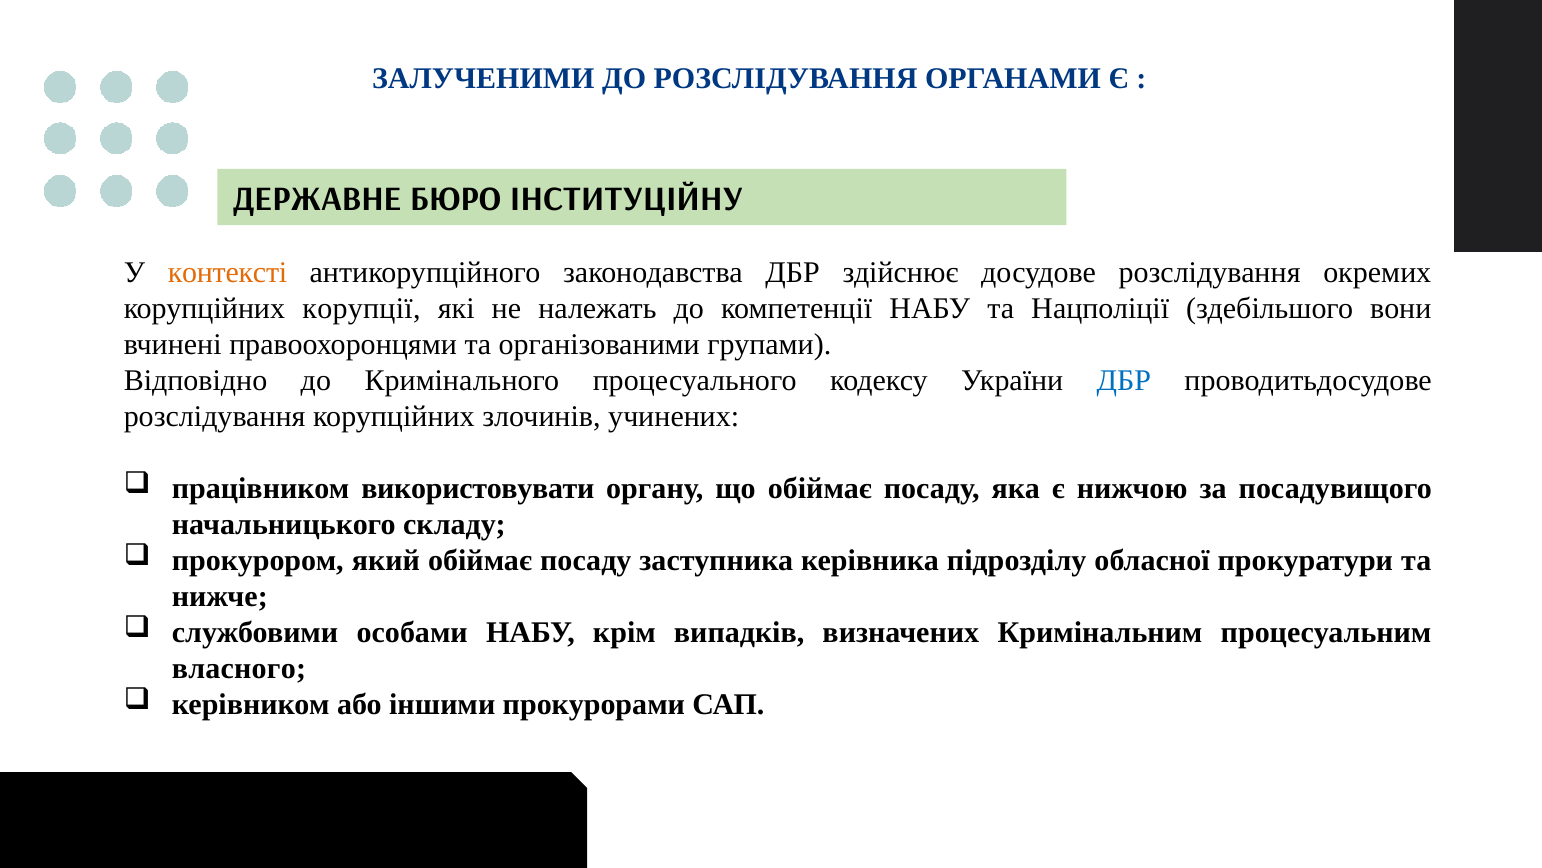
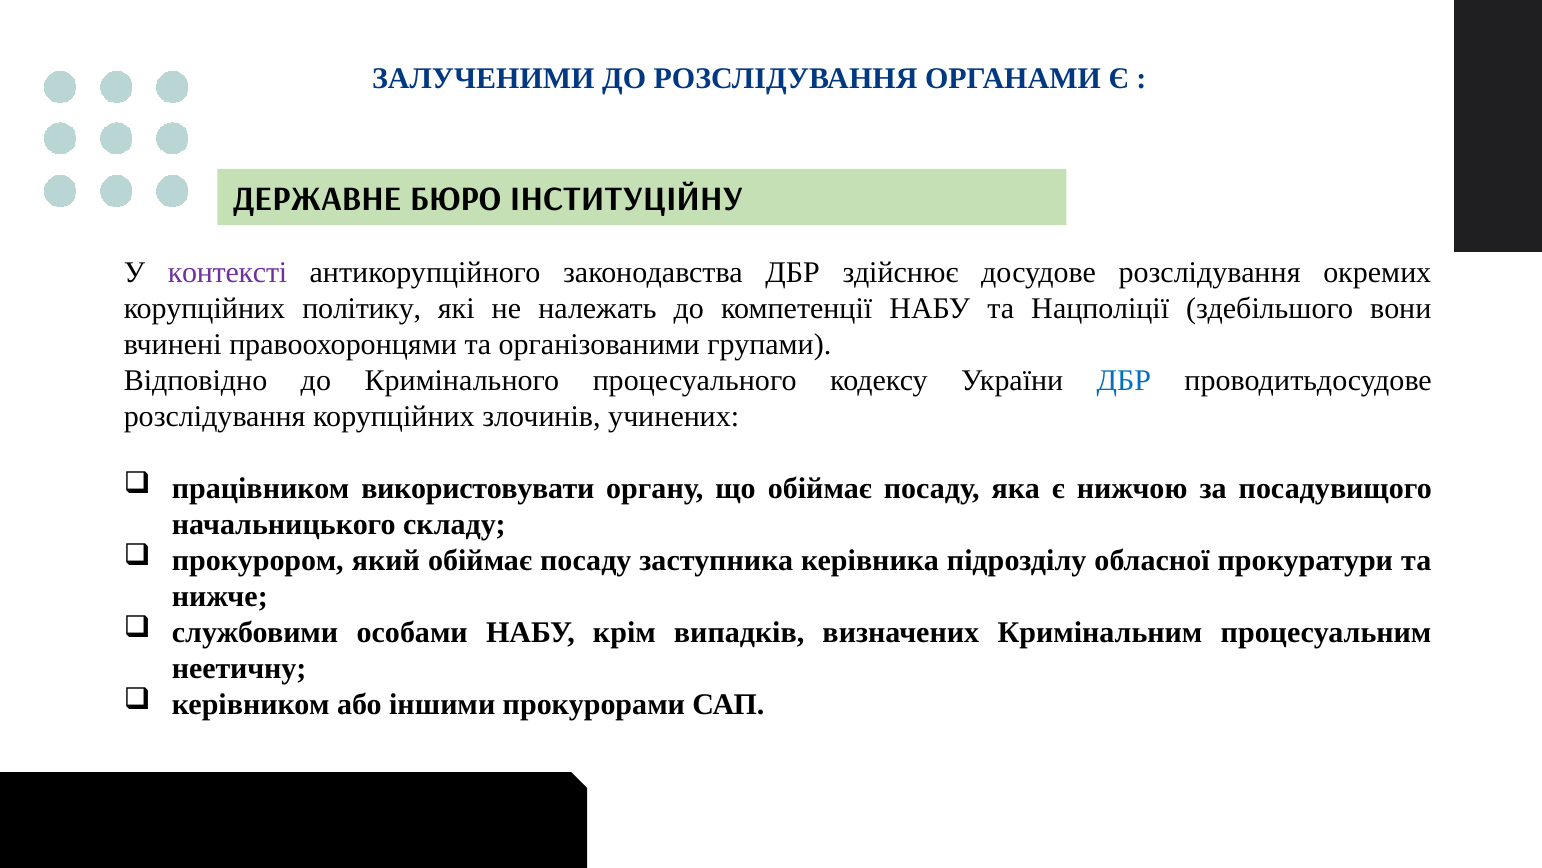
контексті colour: orange -> purple
корупції: корупції -> політику
власного: власного -> неетичну
